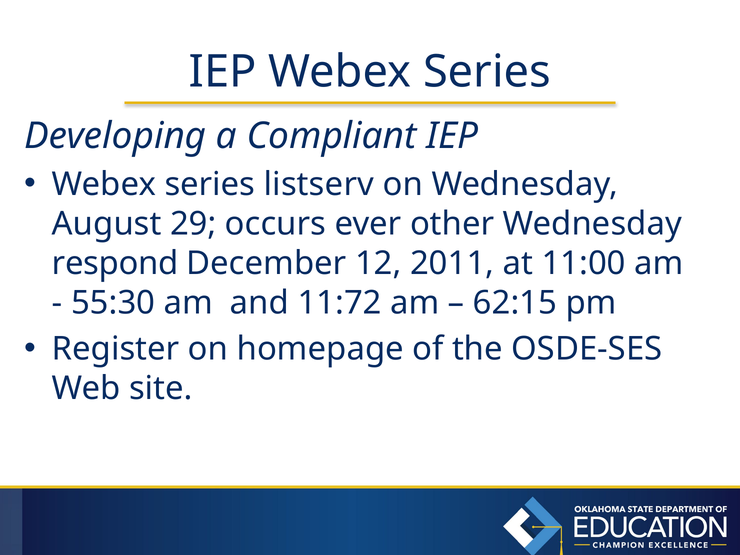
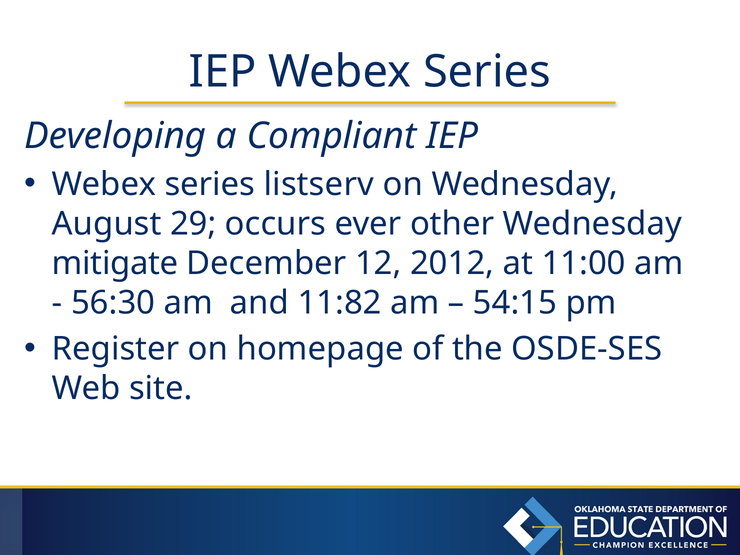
respond: respond -> mitigate
2011: 2011 -> 2012
55:30: 55:30 -> 56:30
11:72: 11:72 -> 11:82
62:15: 62:15 -> 54:15
